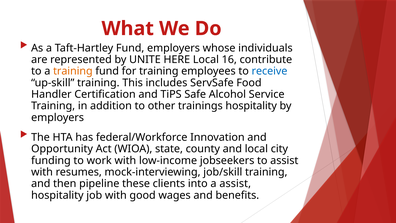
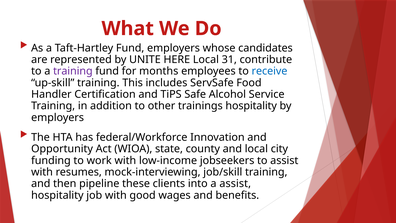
individuals: individuals -> candidates
16: 16 -> 31
training at (73, 71) colour: orange -> purple
for training: training -> months
